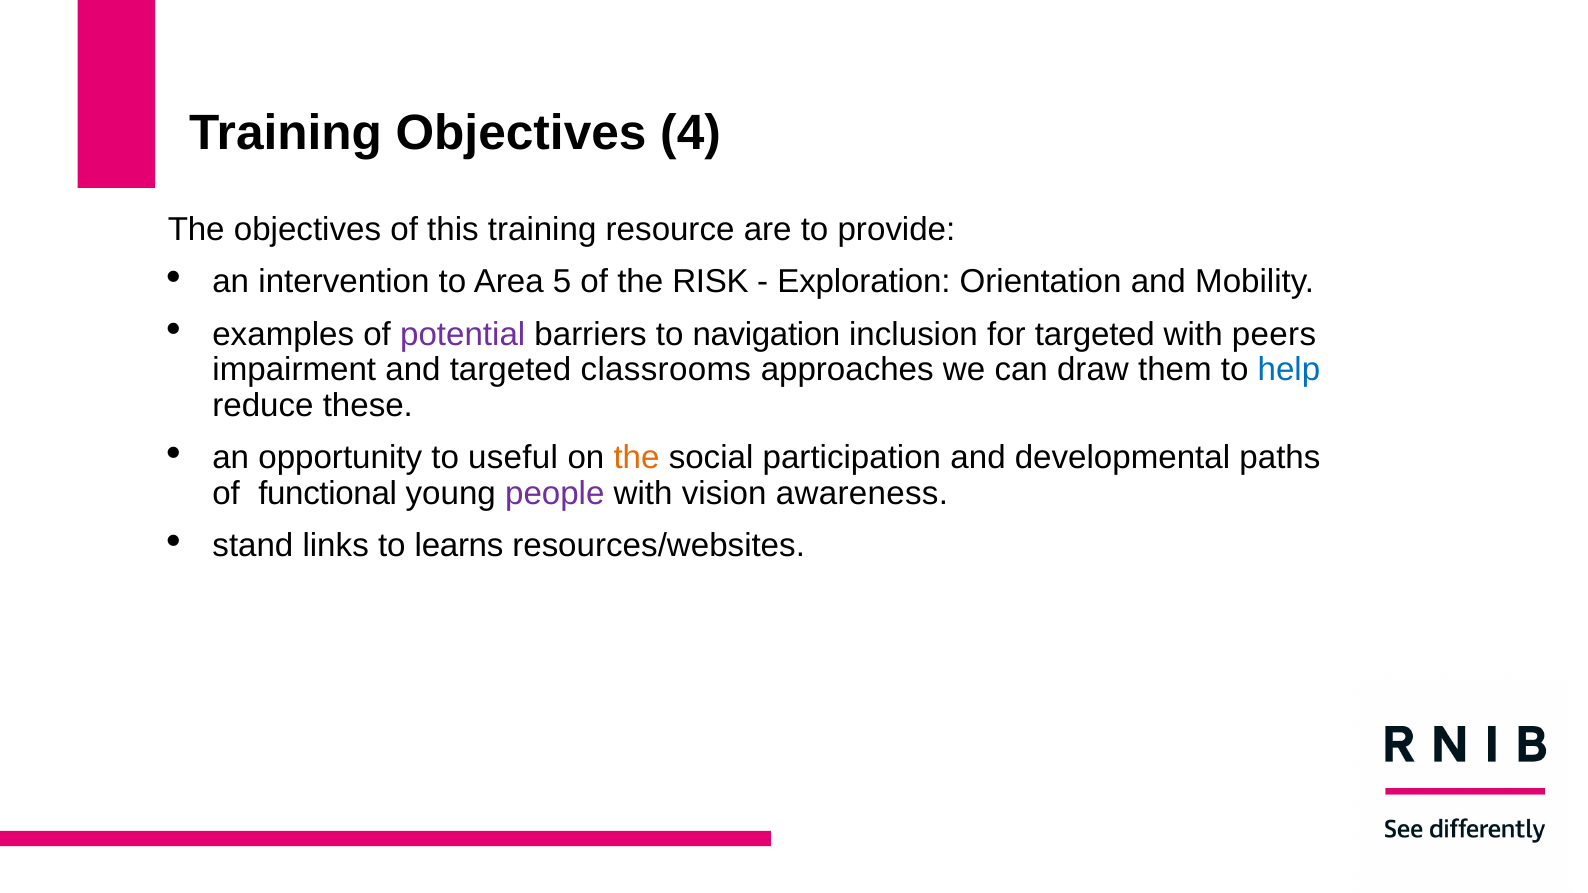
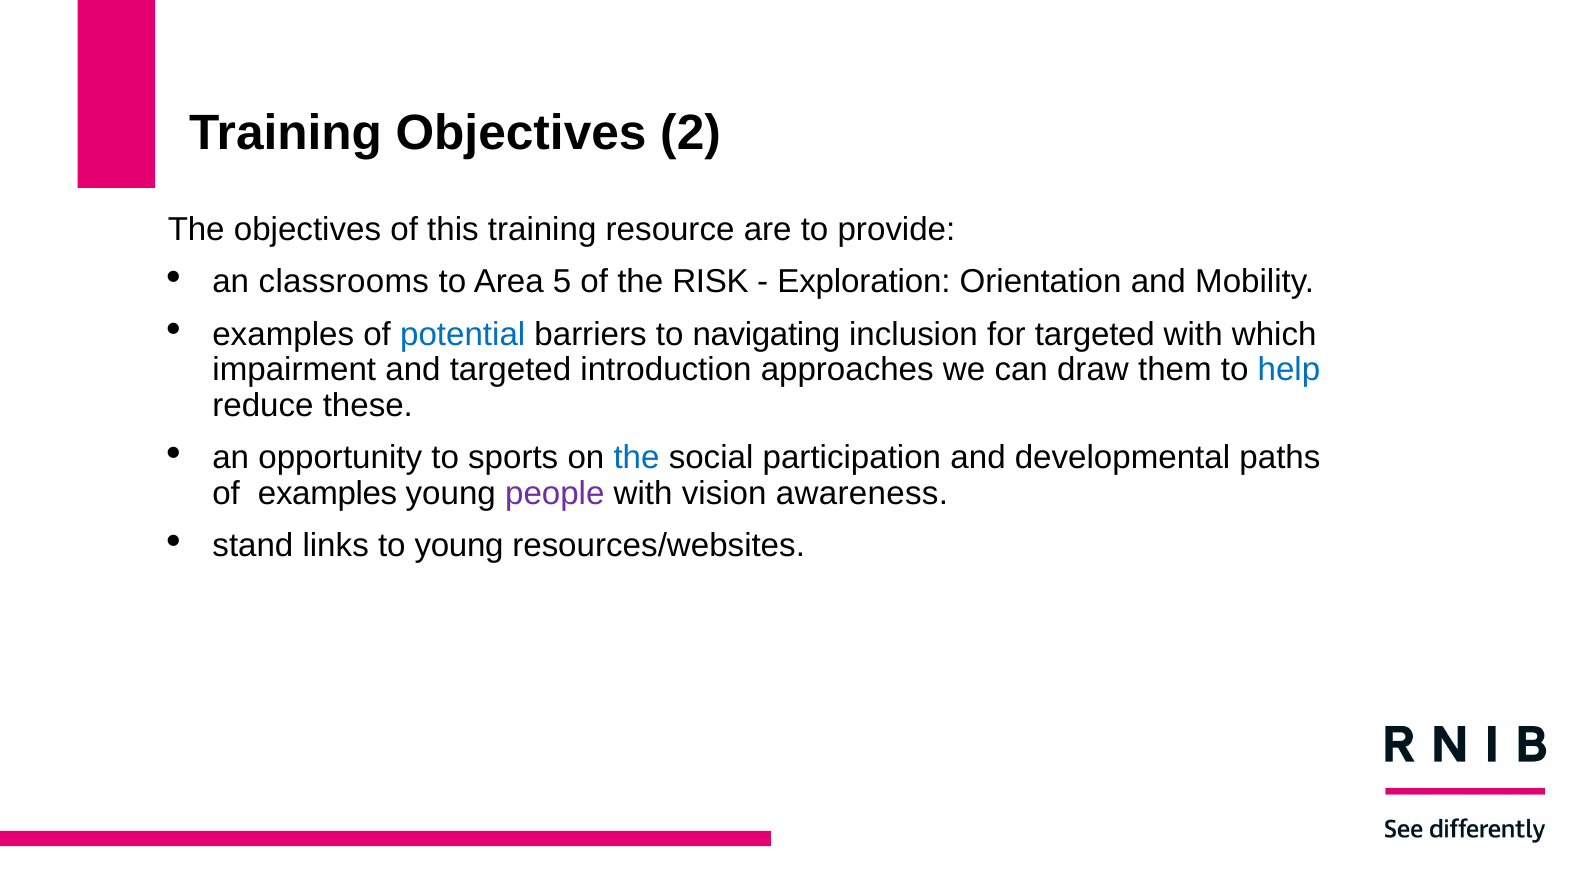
4: 4 -> 2
intervention: intervention -> classrooms
potential colour: purple -> blue
navigation: navigation -> navigating
peers: peers -> which
classrooms: classrooms -> introduction
useful: useful -> sports
the at (637, 458) colour: orange -> blue
of functional: functional -> examples
to learns: learns -> young
